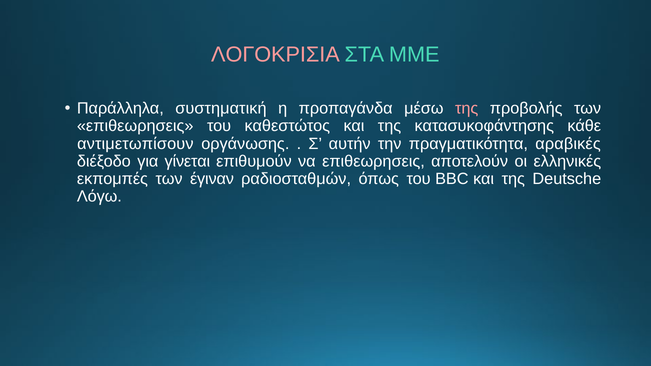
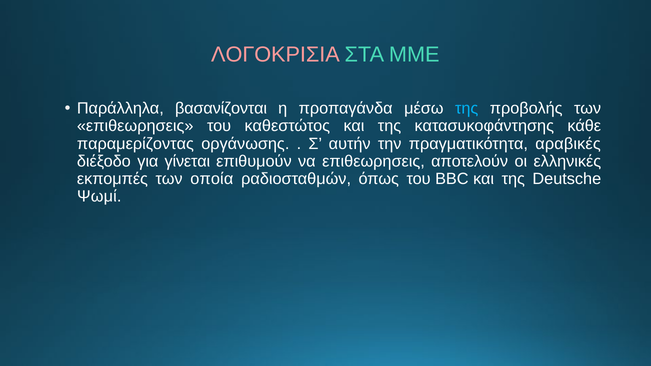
συστηματική: συστηματική -> βασανίζονται
της at (467, 109) colour: pink -> light blue
αντιμετωπίσουν: αντιμετωπίσουν -> παραμερίζοντας
έγιναν: έγιναν -> οποία
Λόγω: Λόγω -> Ψωμί
